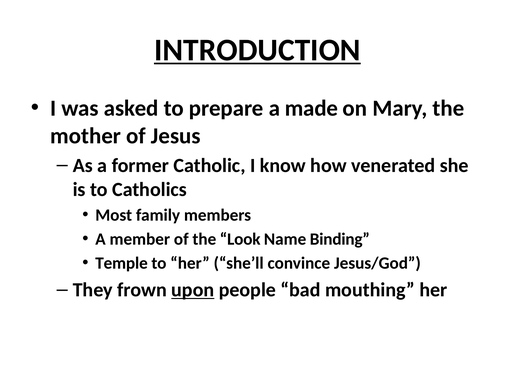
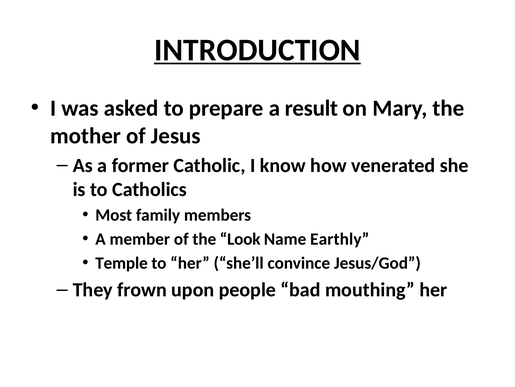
made: made -> result
Binding: Binding -> Earthly
upon underline: present -> none
